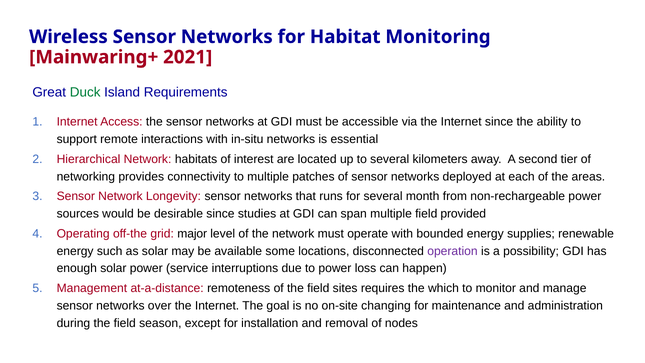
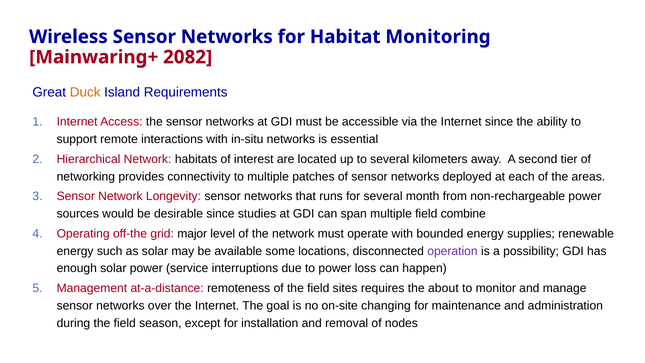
2021: 2021 -> 2082
Duck colour: green -> orange
provided: provided -> combine
which: which -> about
